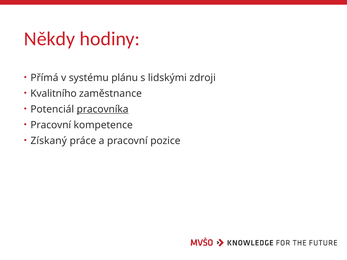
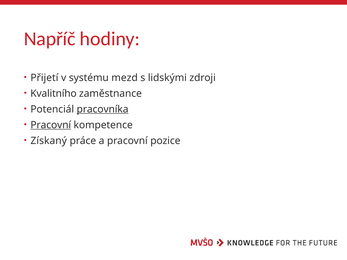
Někdy: Někdy -> Napříč
Přímá: Přímá -> Přijetí
plánu: plánu -> mezd
Pracovní at (51, 125) underline: none -> present
